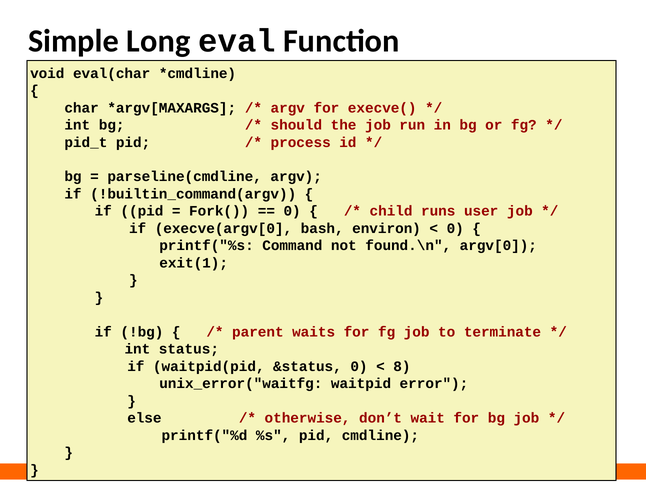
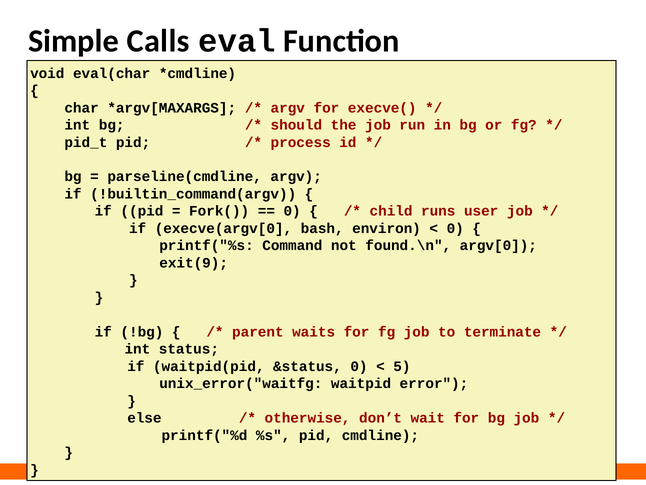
Long: Long -> Calls
exit(1: exit(1 -> exit(9
8: 8 -> 5
